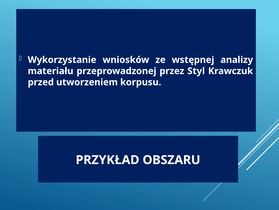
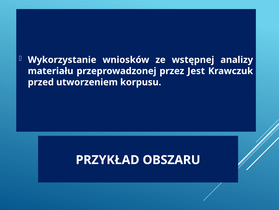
Styl: Styl -> Jest
